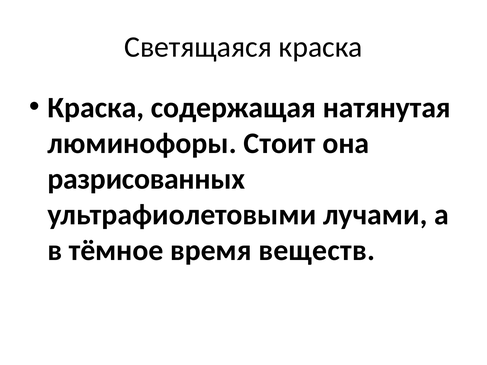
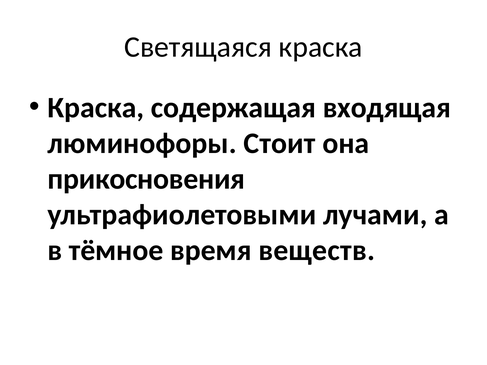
натянутая: натянутая -> входящая
разрисованных: разрисованных -> прикосновения
